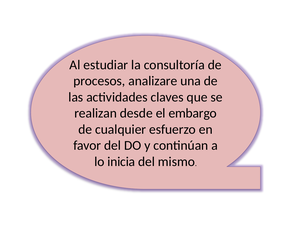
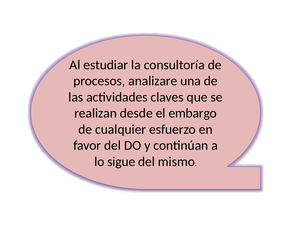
inicia: inicia -> sigue
